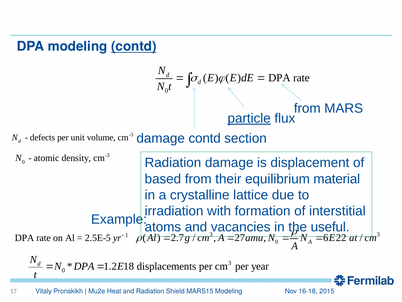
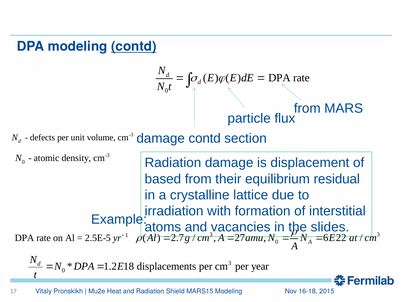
particle underline: present -> none
material: material -> residual
useful: useful -> slides
